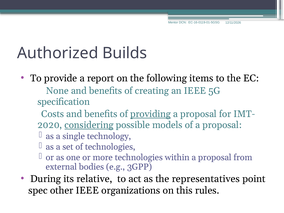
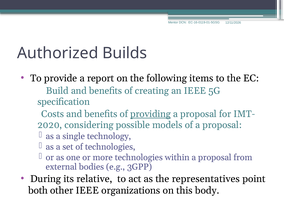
None: None -> Build
considering underline: present -> none
spec: spec -> both
rules: rules -> body
